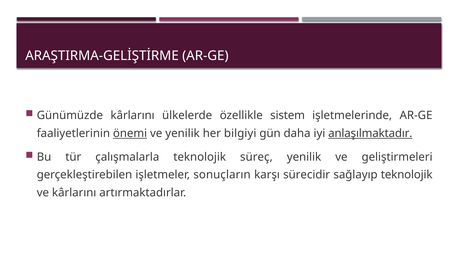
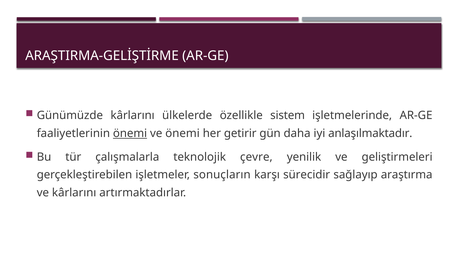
ve yenilik: yenilik -> önemi
bilgiyi: bilgiyi -> getirir
anlaşılmaktadır underline: present -> none
süreç: süreç -> çevre
sağlayıp teknolojik: teknolojik -> araştırma
